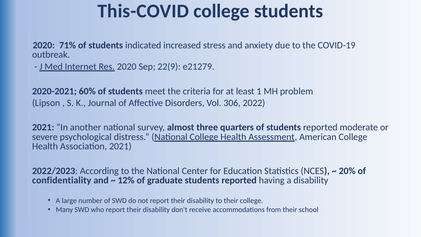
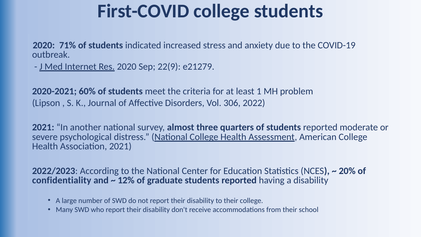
This-COVID: This-COVID -> First-COVID
